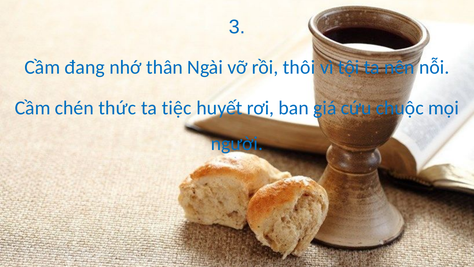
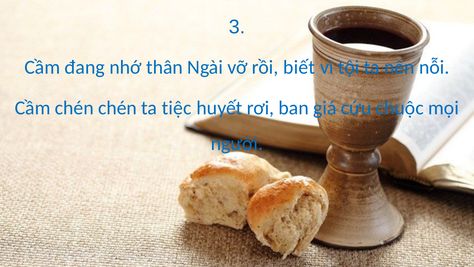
thôi: thôi -> biết
chén thức: thức -> chén
